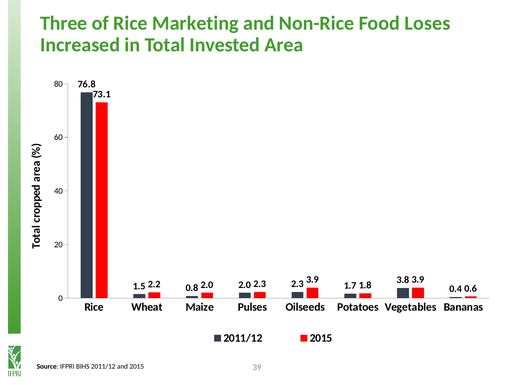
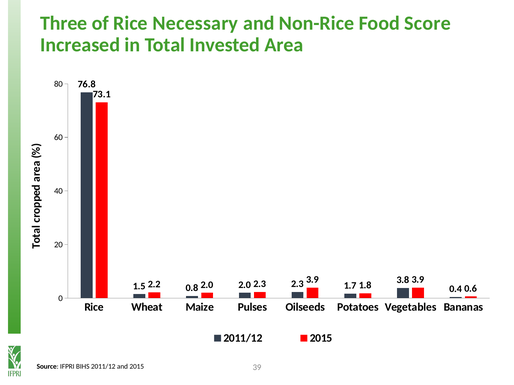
Marketing: Marketing -> Necessary
Loses: Loses -> Score
